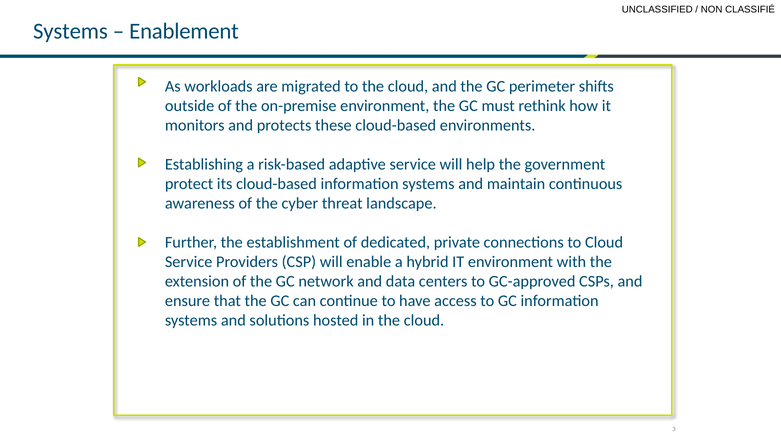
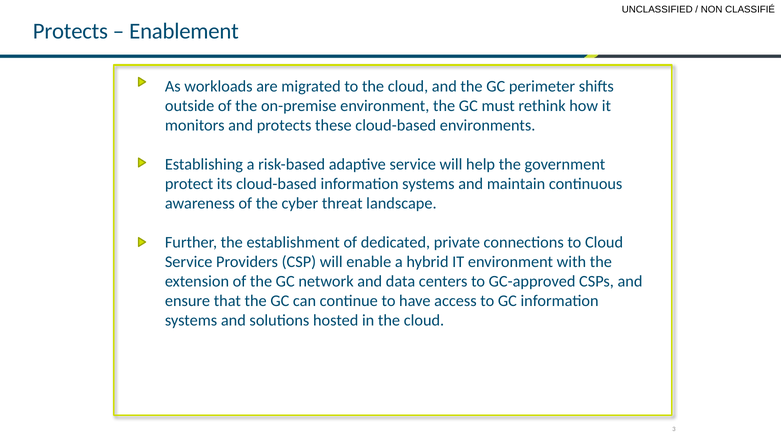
Systems at (70, 31): Systems -> Protects
